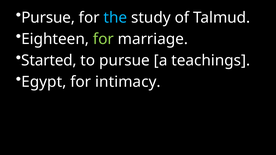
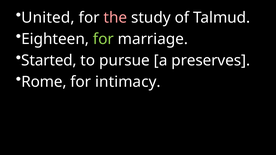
Pursue at (48, 18): Pursue -> United
the colour: light blue -> pink
teachings: teachings -> preserves
Egypt: Egypt -> Rome
